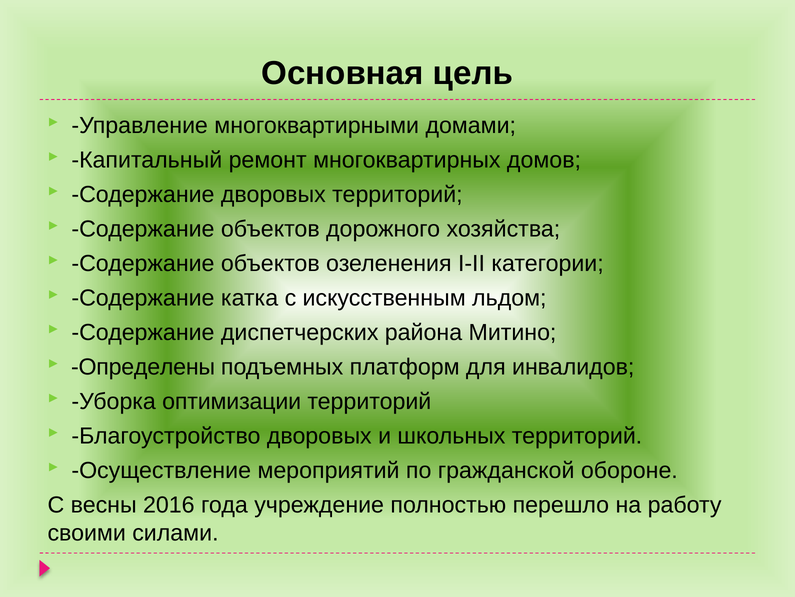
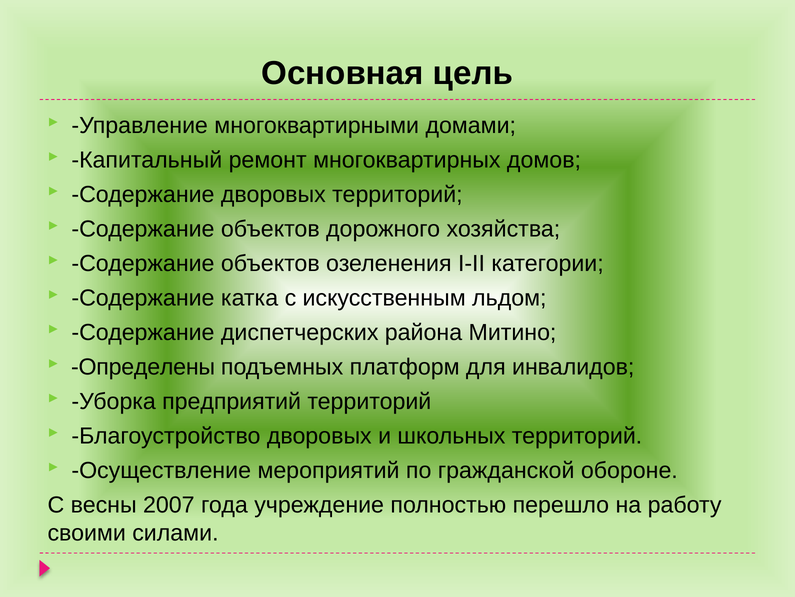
оптимизации: оптимизации -> предприятий
2016: 2016 -> 2007
